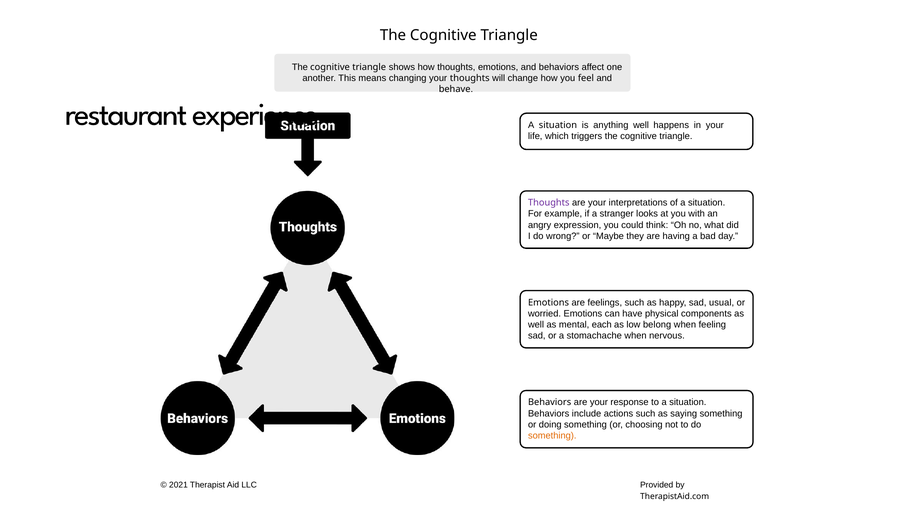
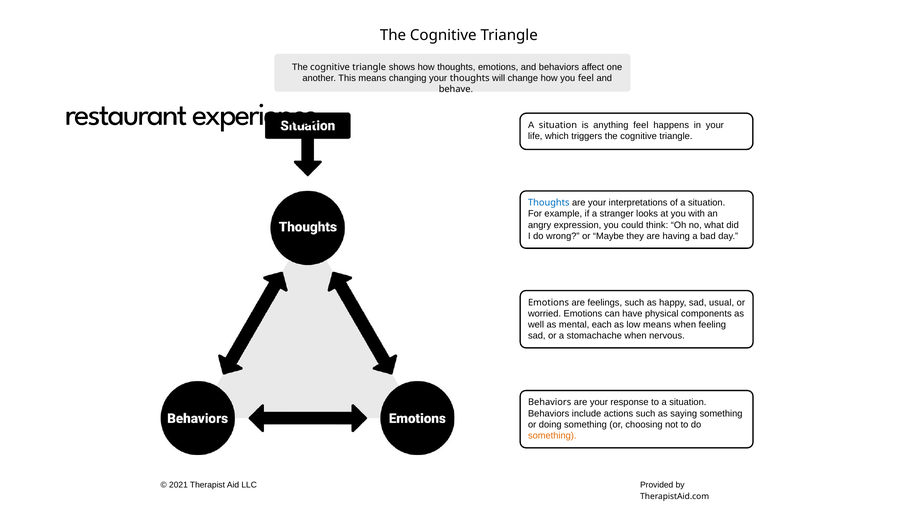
anything well: well -> feel
Thoughts at (549, 203) colour: purple -> blue
low belong: belong -> means
